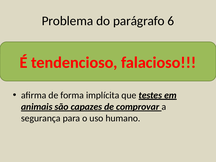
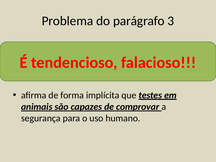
6: 6 -> 3
